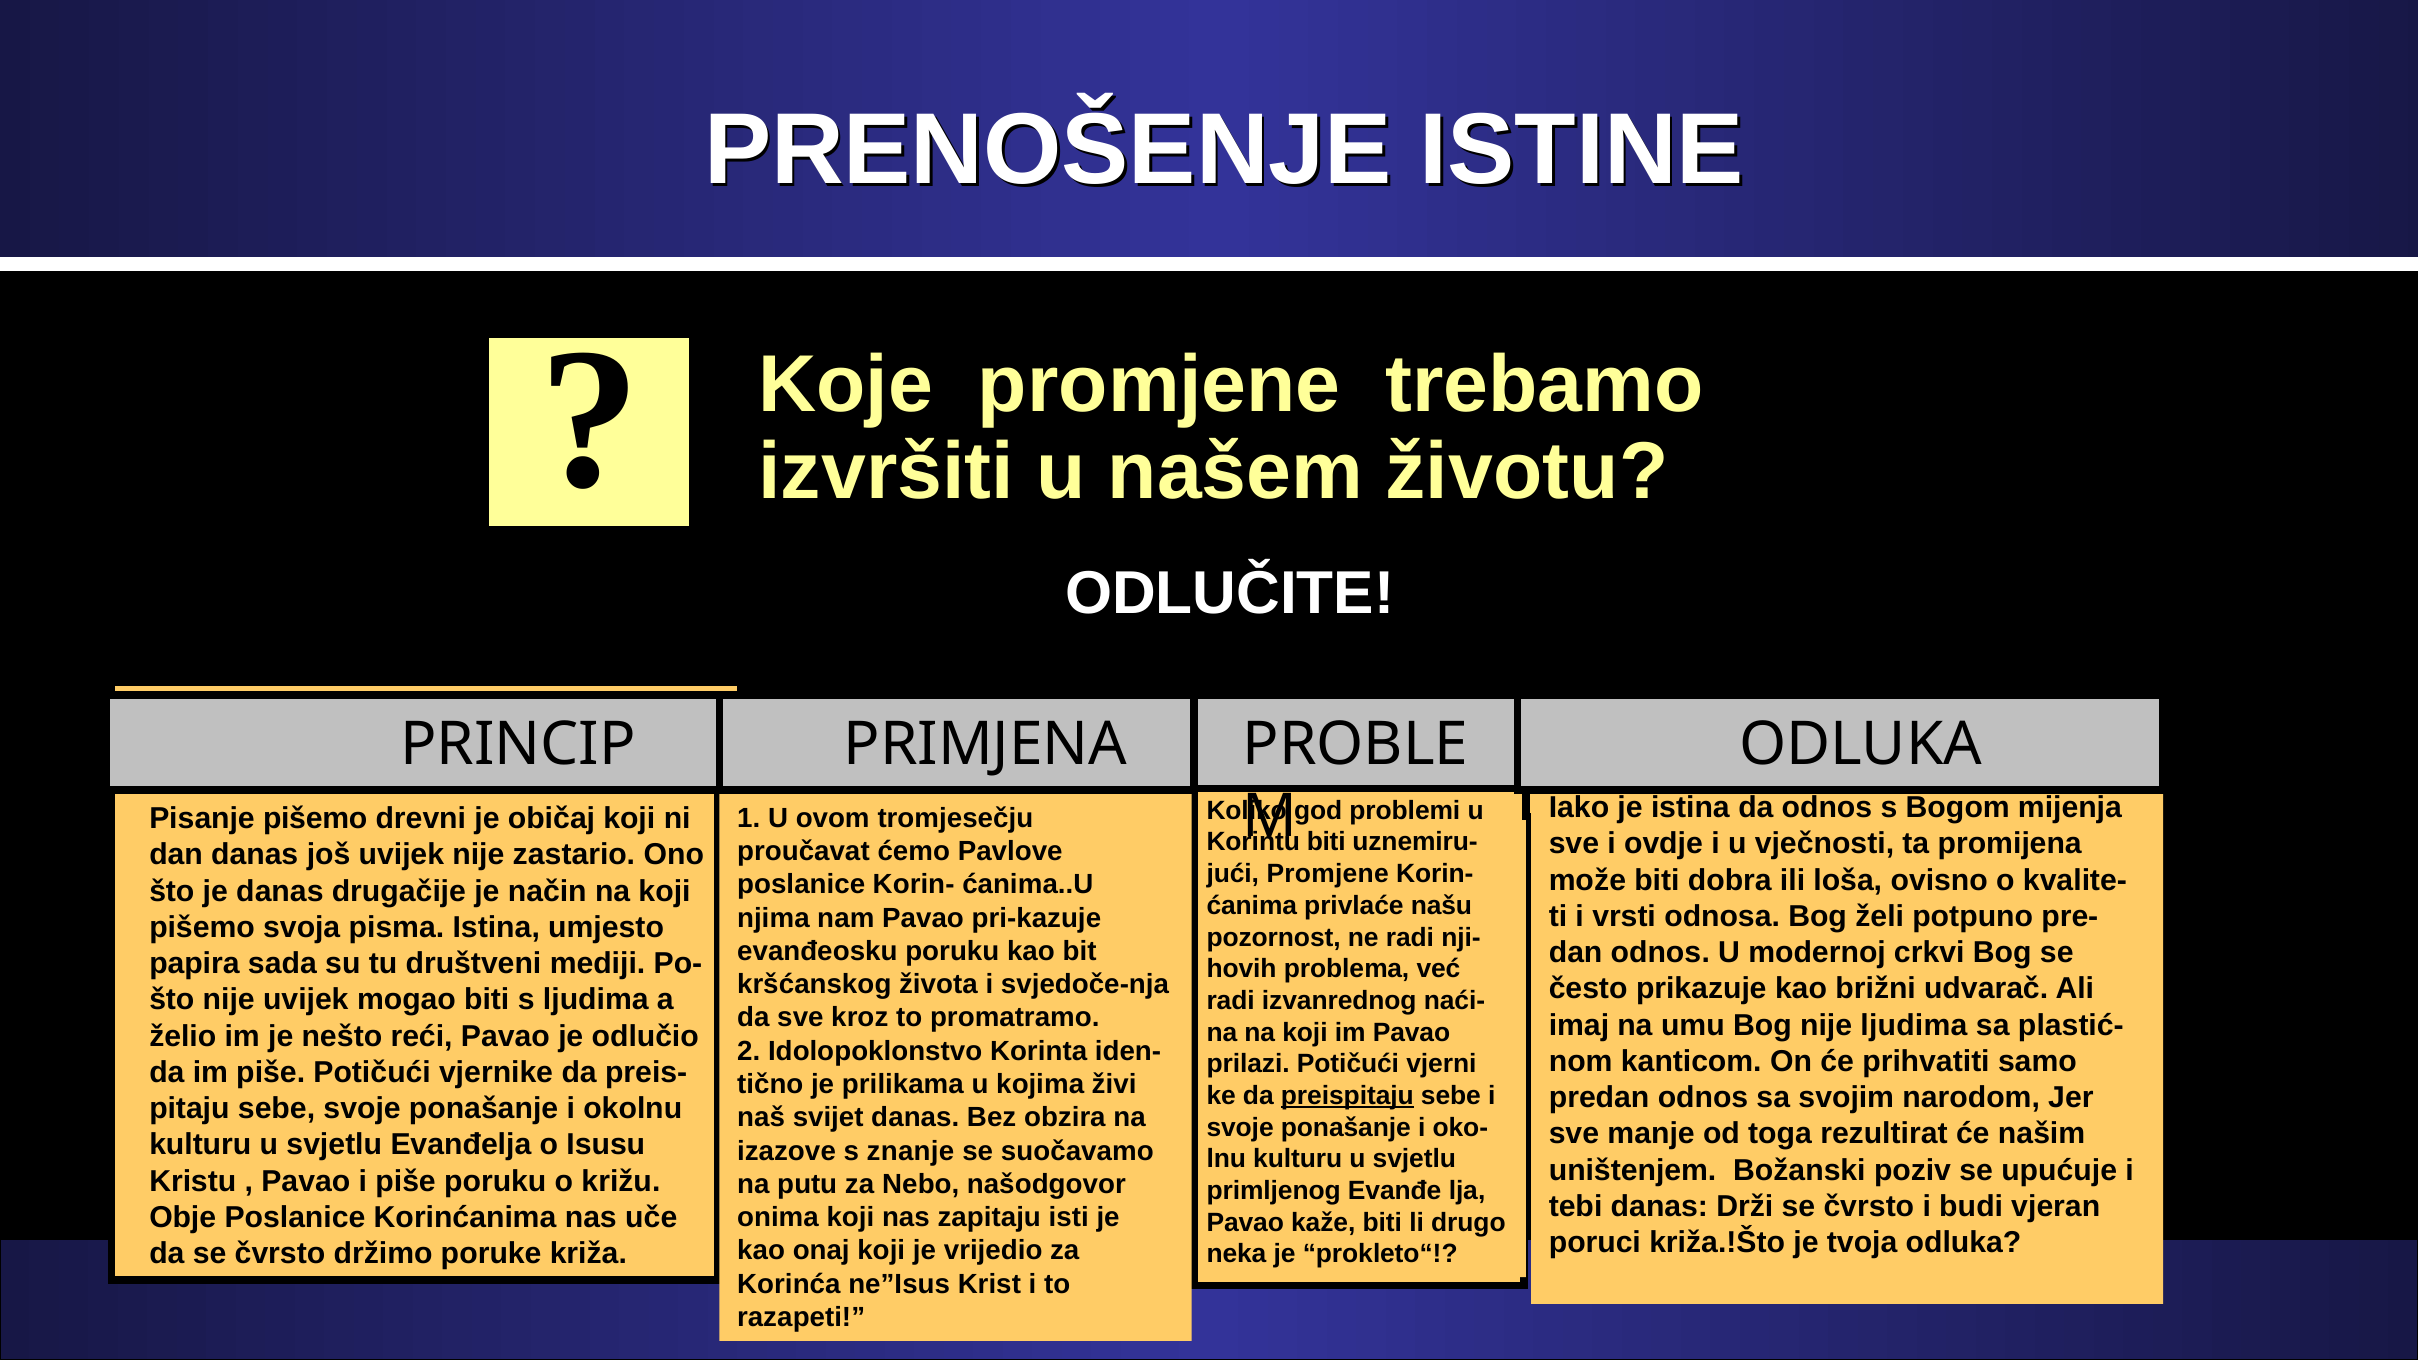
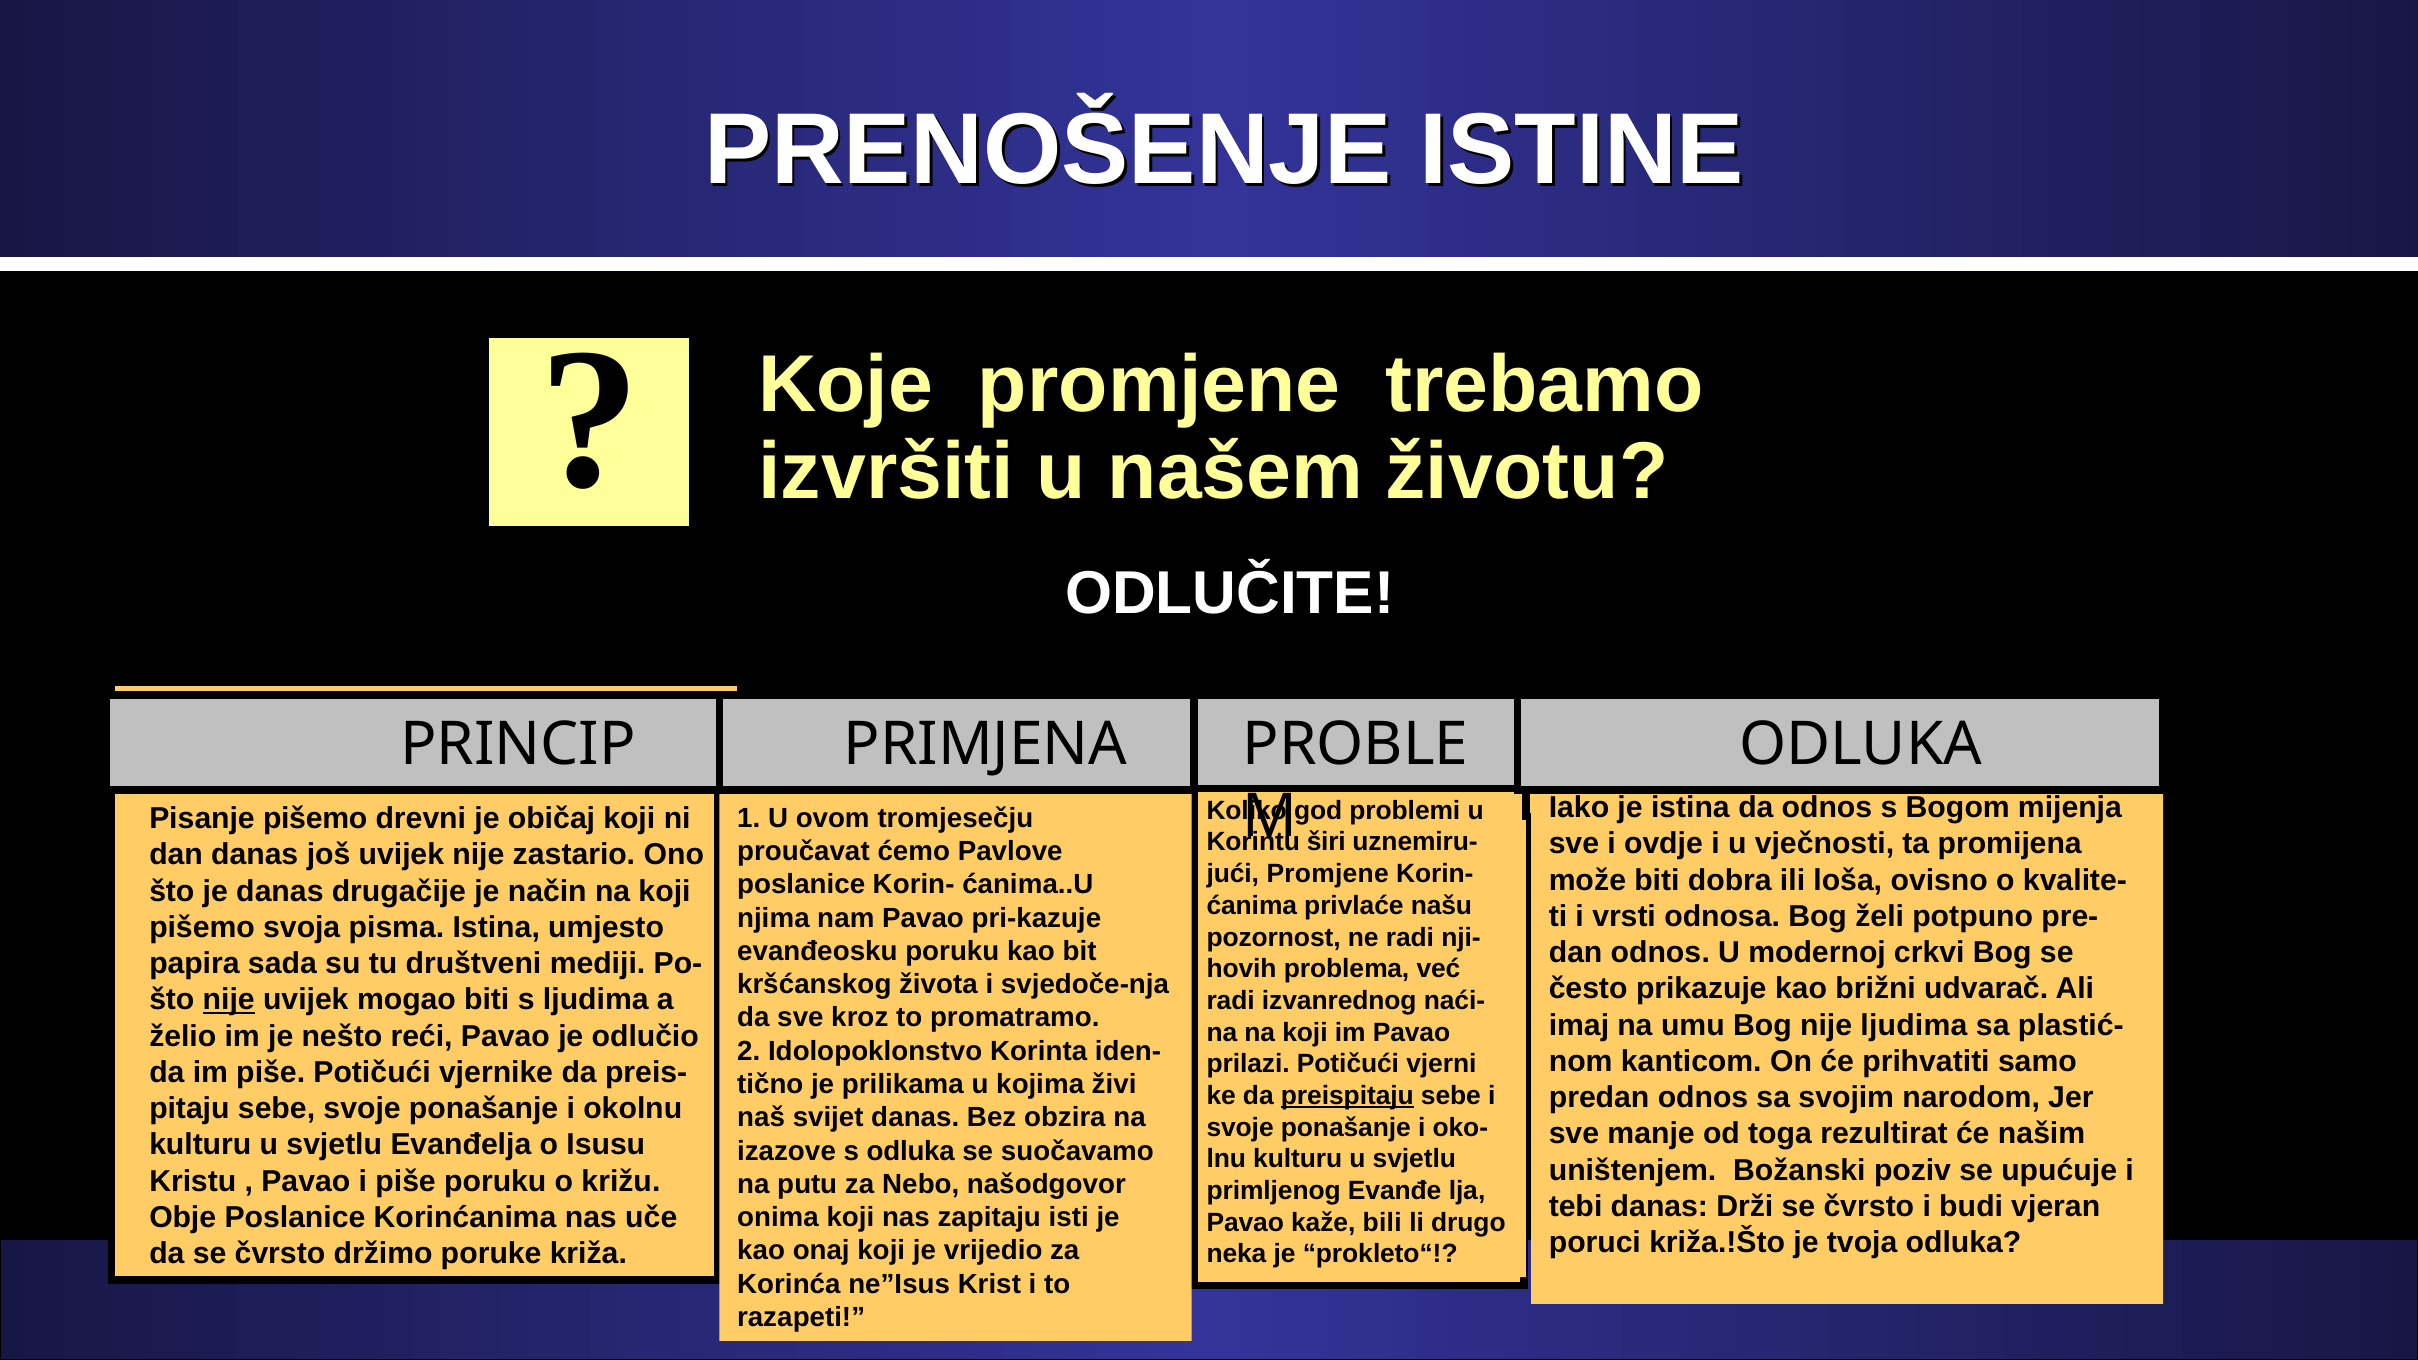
biti at (1326, 842): biti -> širi
nije at (229, 1000) underline: none -> present
s znanje: znanje -> odluka
kaže biti: biti -> bili
